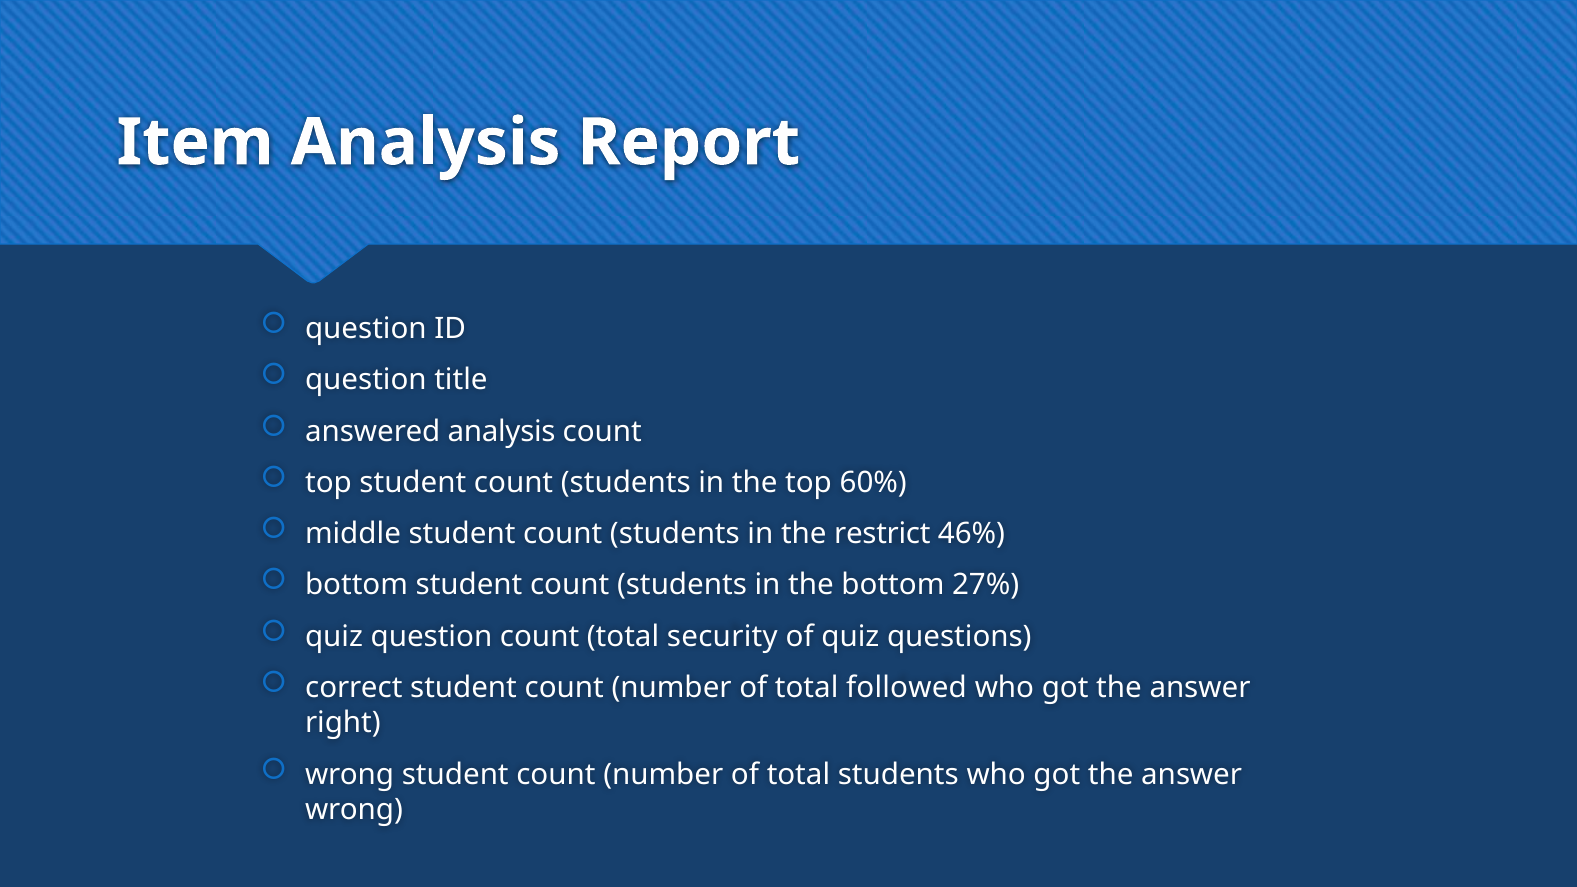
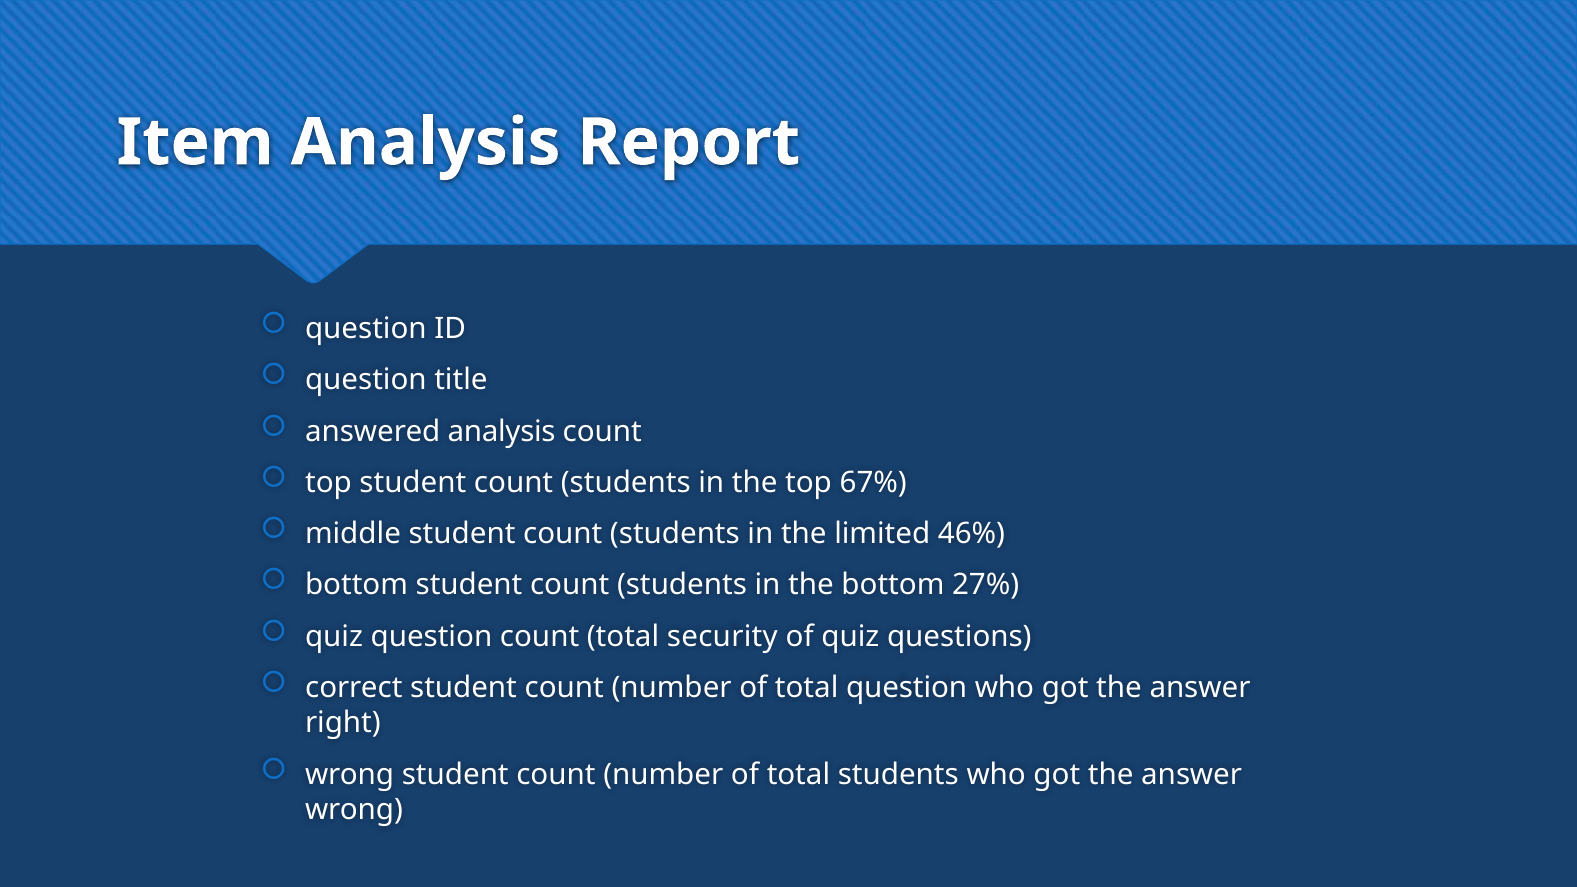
60%: 60% -> 67%
restrict: restrict -> limited
total followed: followed -> question
